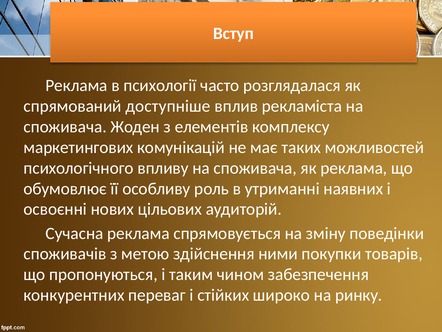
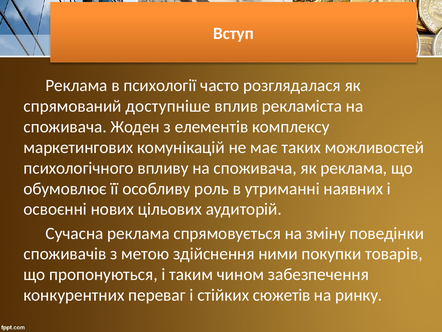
широко: широко -> сюжетів
